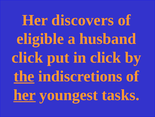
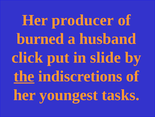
discovers: discovers -> producer
eligible: eligible -> burned
in click: click -> slide
her at (25, 94) underline: present -> none
